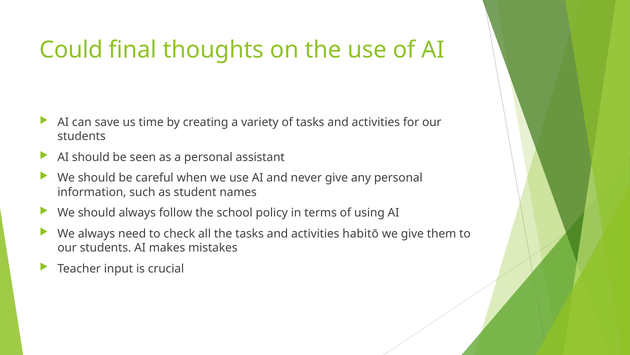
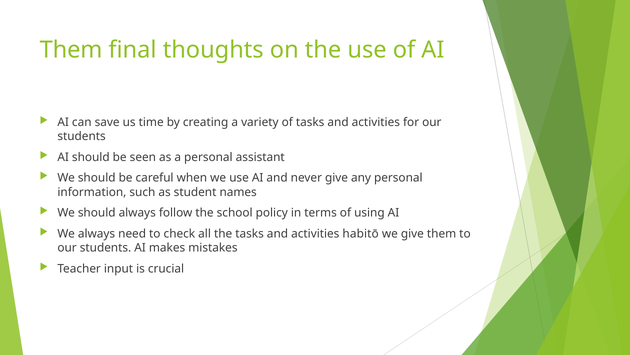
Could at (71, 50): Could -> Them
